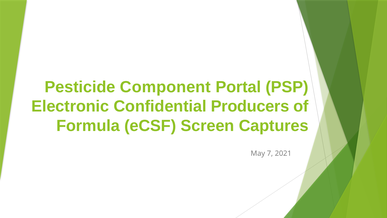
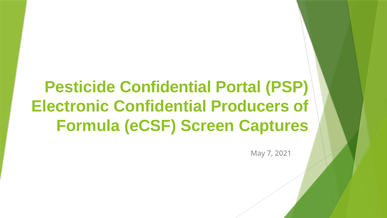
Pesticide Component: Component -> Confidential
